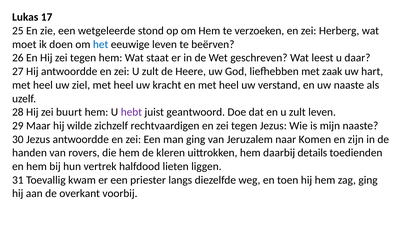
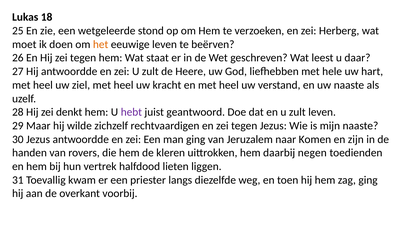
17: 17 -> 18
het colour: blue -> orange
zaak: zaak -> hele
buurt: buurt -> denkt
details: details -> negen
